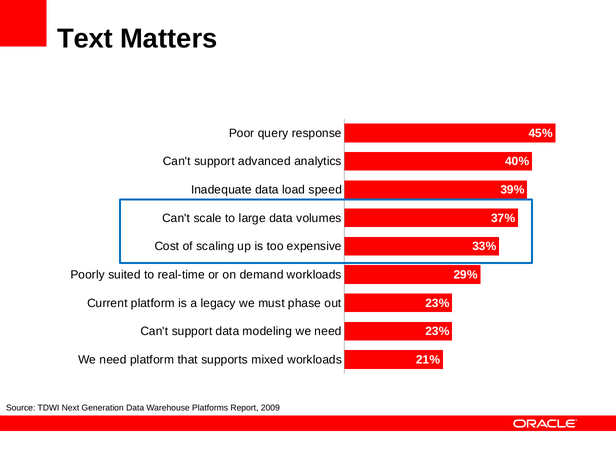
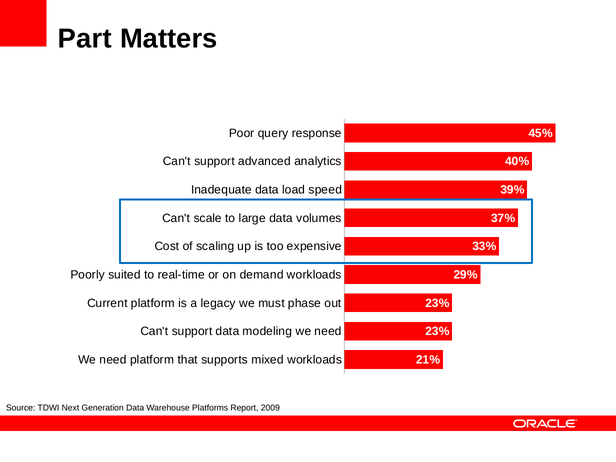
Text: Text -> Part
